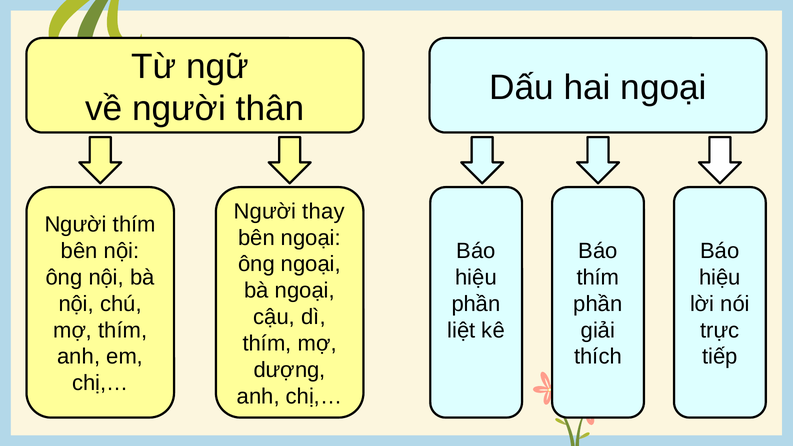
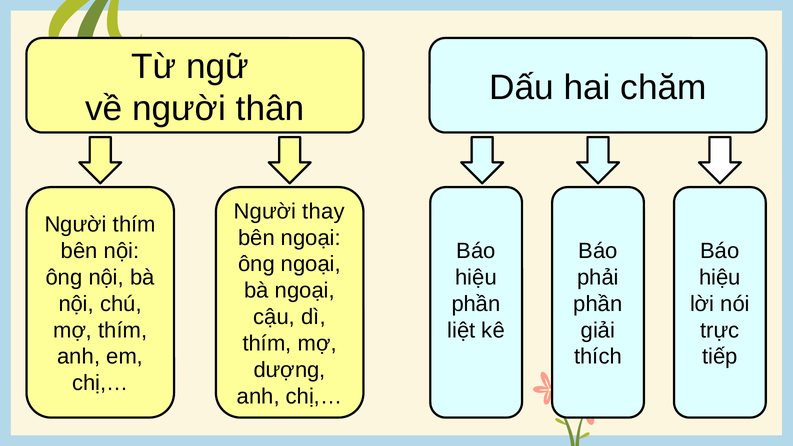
hai ngoại: ngoại -> chăm
thím at (598, 277): thím -> phải
